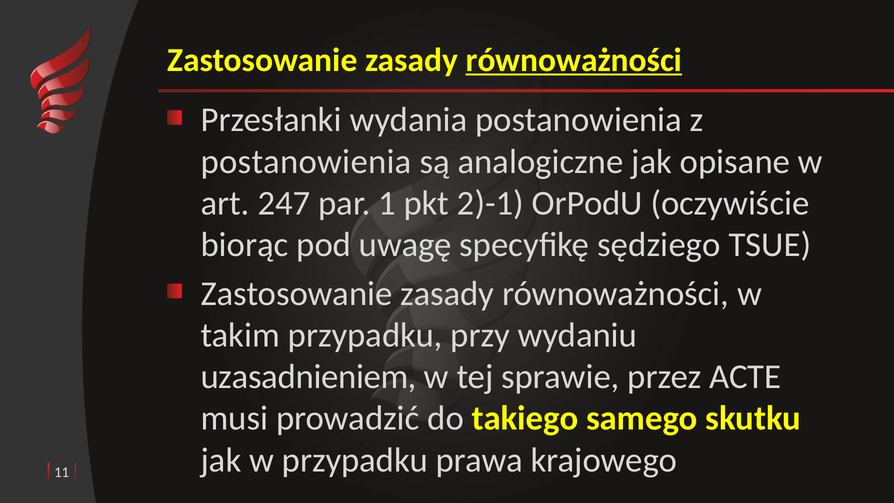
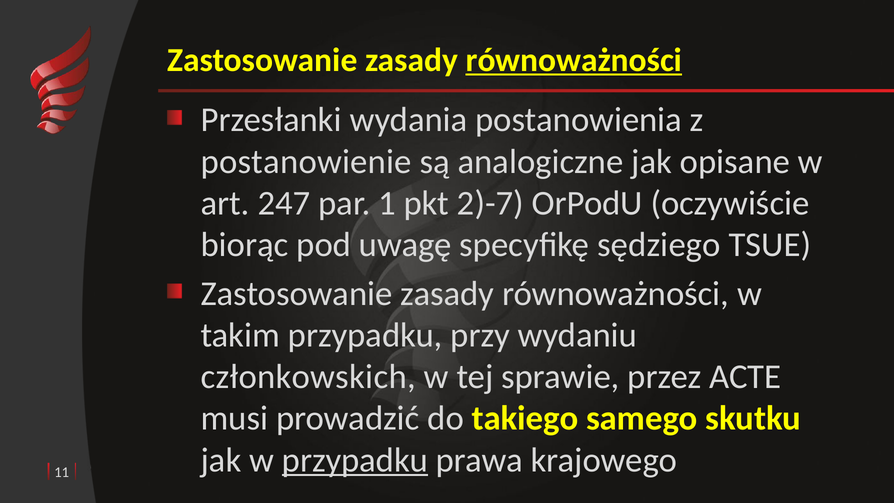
postanowienia at (306, 162): postanowienia -> postanowienie
2)-1: 2)-1 -> 2)-7
uzasadnieniem: uzasadnieniem -> członkowskich
przypadku at (355, 460) underline: none -> present
